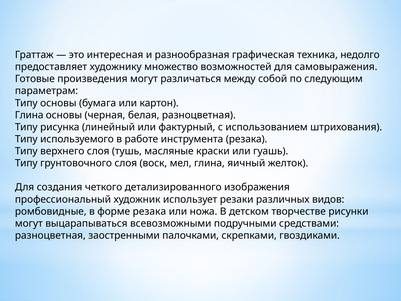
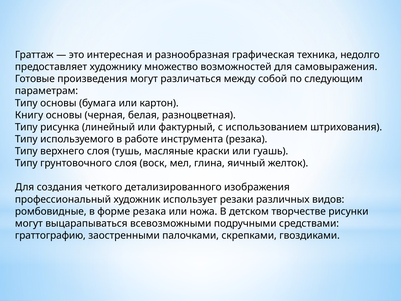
Глина at (29, 115): Глина -> Книгу
разноцветная at (50, 235): разноцветная -> граттографию
